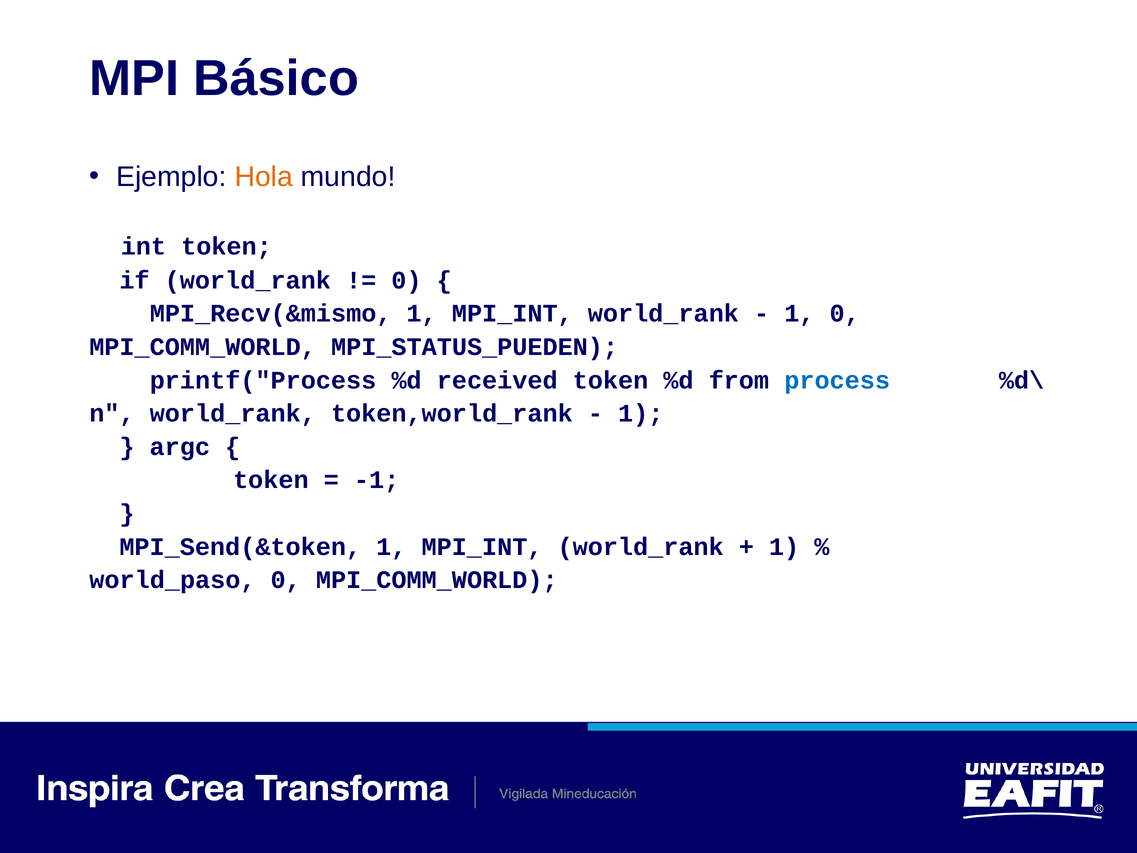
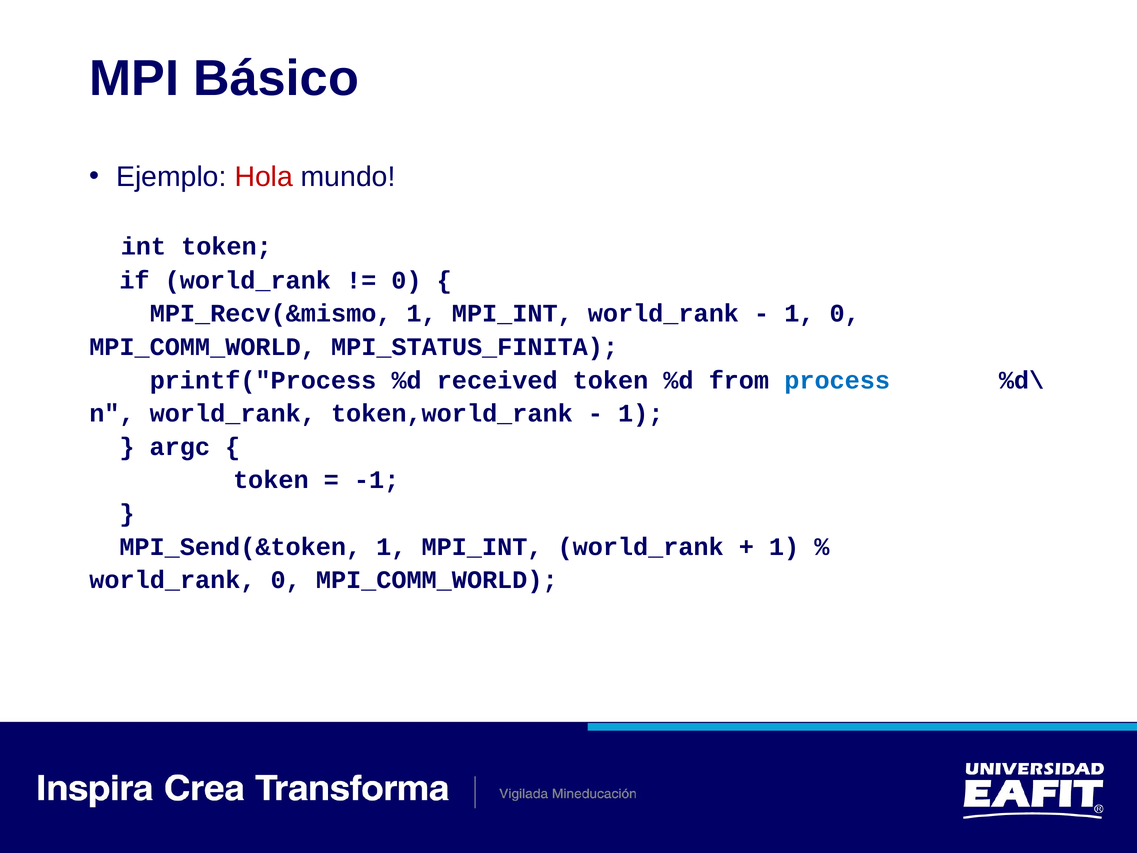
Hola colour: orange -> red
MPI_STATUS_PUEDEN: MPI_STATUS_PUEDEN -> MPI_STATUS_FINITA
world_paso at (172, 580): world_paso -> world_rank
